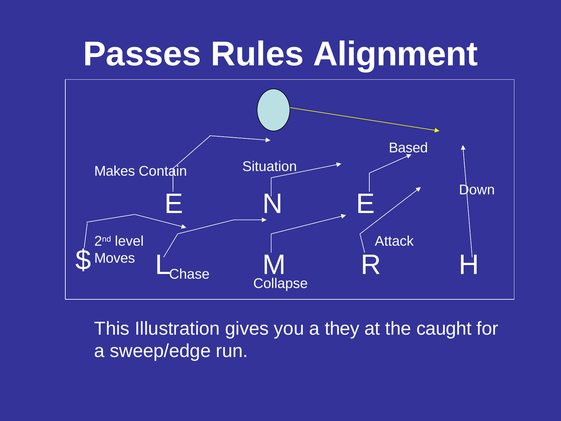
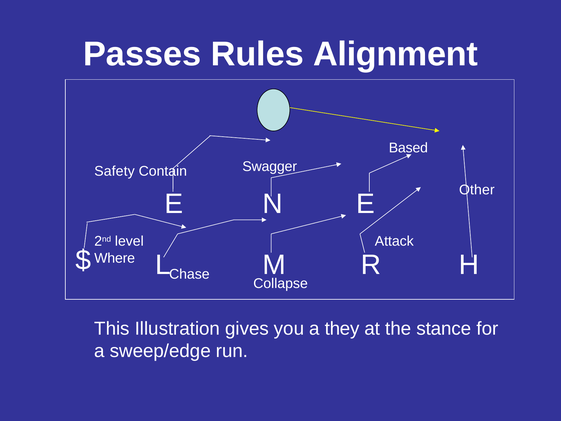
Situation: Situation -> Swagger
Makes: Makes -> Safety
Down: Down -> Other
Moves: Moves -> Where
caught: caught -> stance
